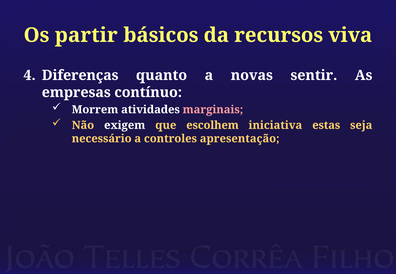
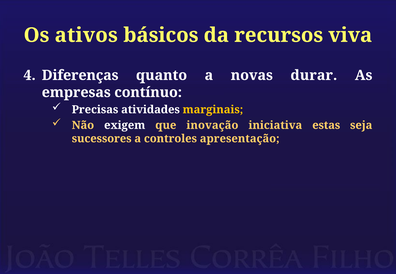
partir: partir -> ativos
sentir: sentir -> durar
Morrem: Morrem -> Precisas
marginais colour: pink -> yellow
escolhem: escolhem -> inovação
necessário: necessário -> sucessores
